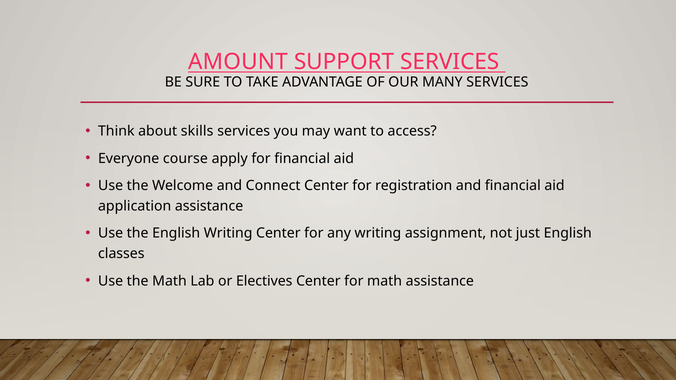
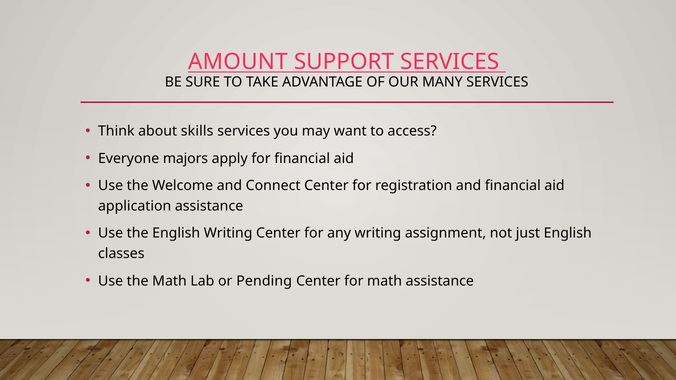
course: course -> majors
Electives: Electives -> Pending
